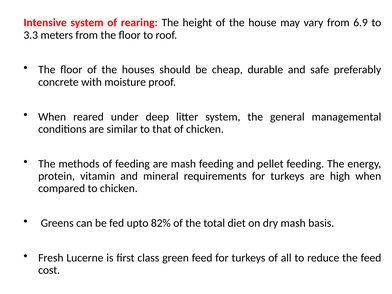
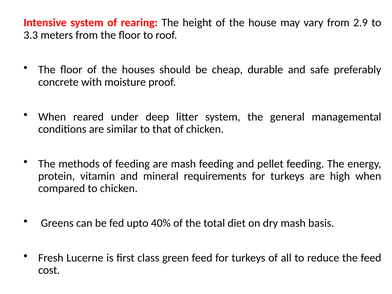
6.9: 6.9 -> 2.9
82%: 82% -> 40%
